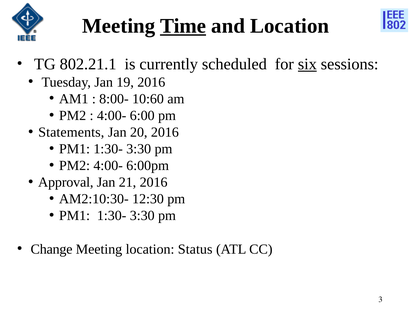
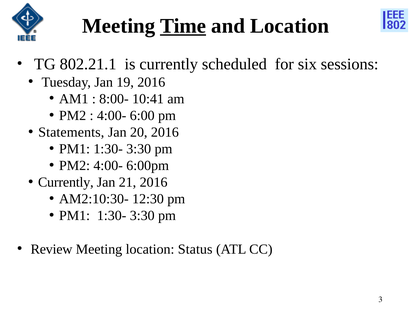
six underline: present -> none
10:60: 10:60 -> 10:41
Approval at (66, 183): Approval -> Currently
Change: Change -> Review
